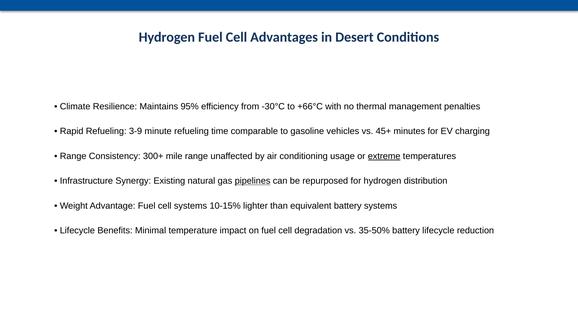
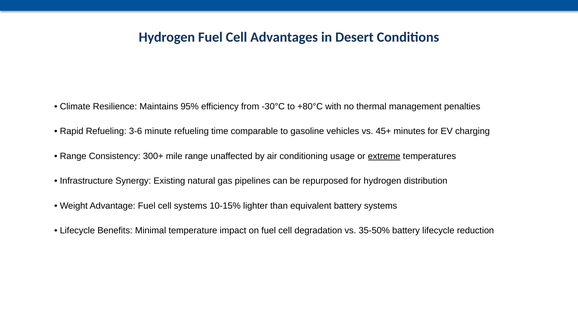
+66°C: +66°C -> +80°C
3-9: 3-9 -> 3-6
pipelines underline: present -> none
